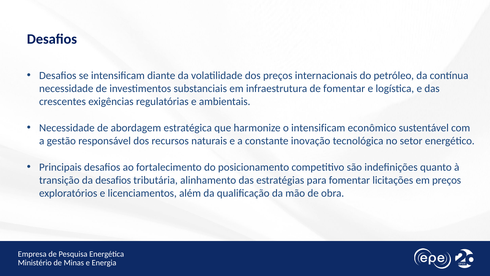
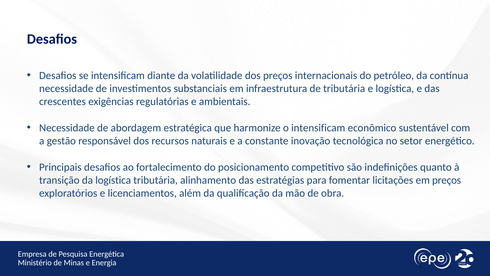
de fomentar: fomentar -> tributária
da desafios: desafios -> logística
